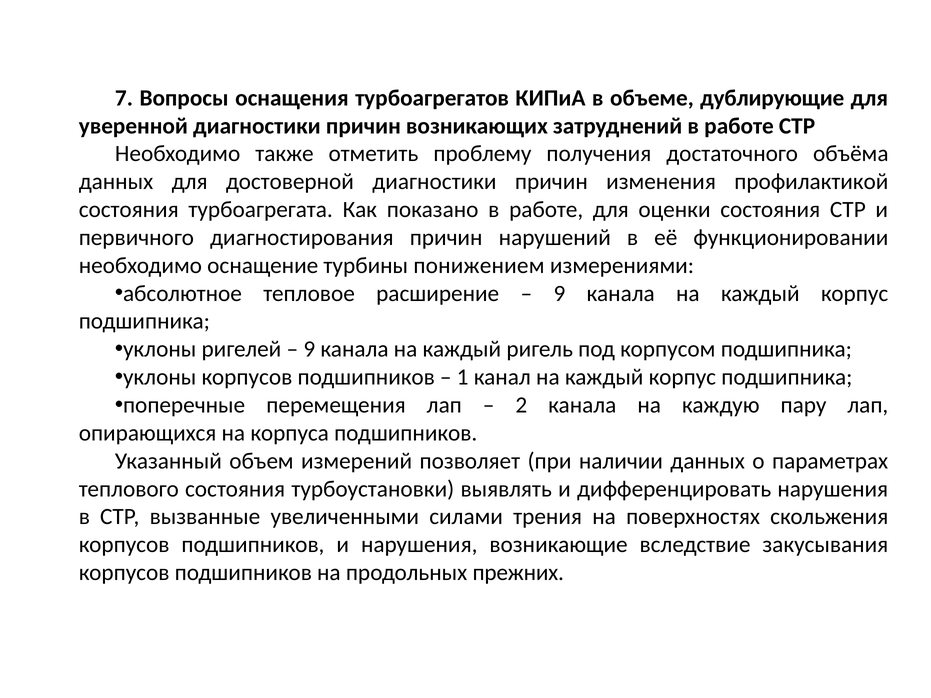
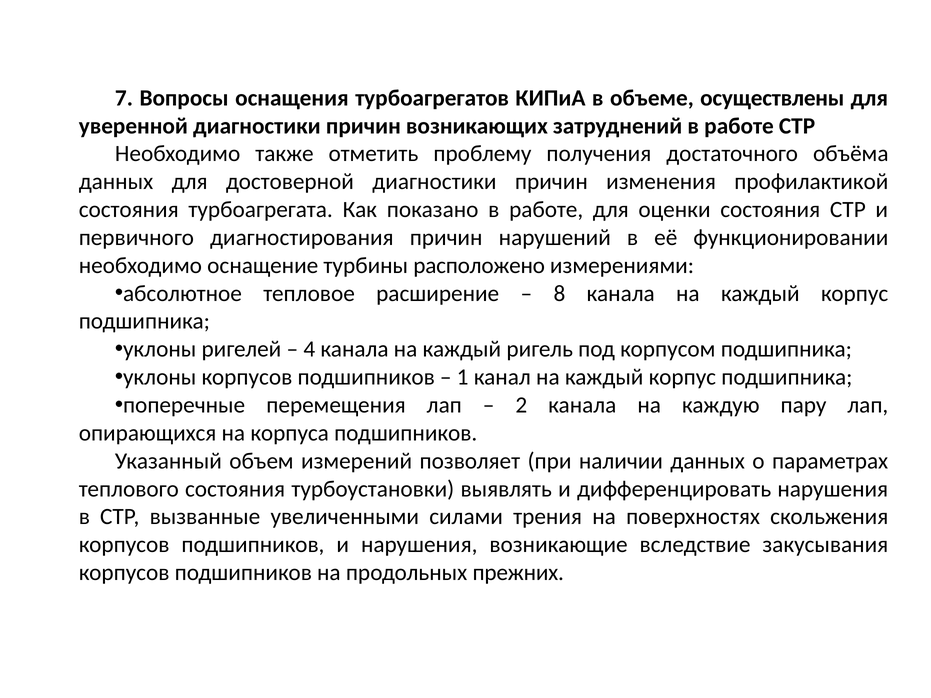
дублирующие: дублирующие -> осуществлены
понижением: понижением -> расположено
9 at (559, 294): 9 -> 8
9 at (309, 349): 9 -> 4
